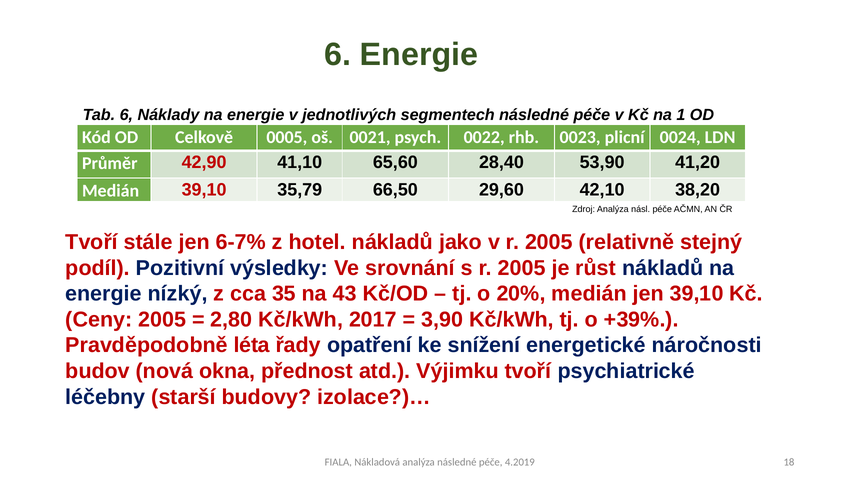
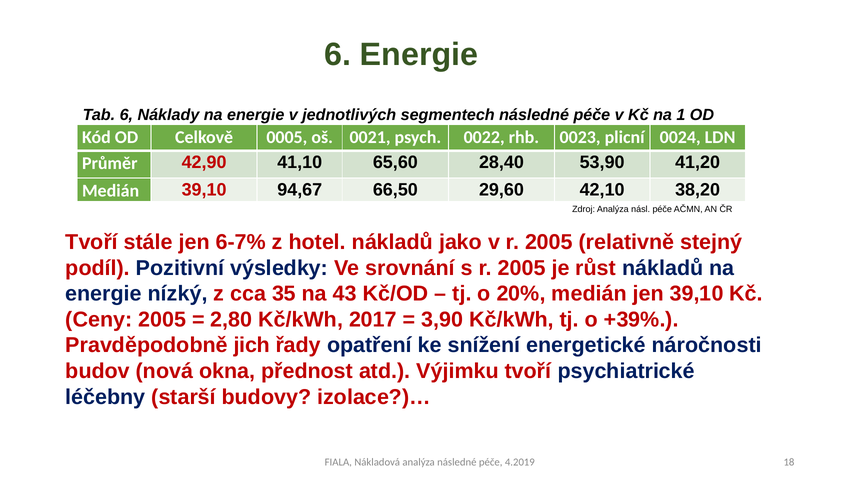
35,79: 35,79 -> 94,67
léta: léta -> jich
